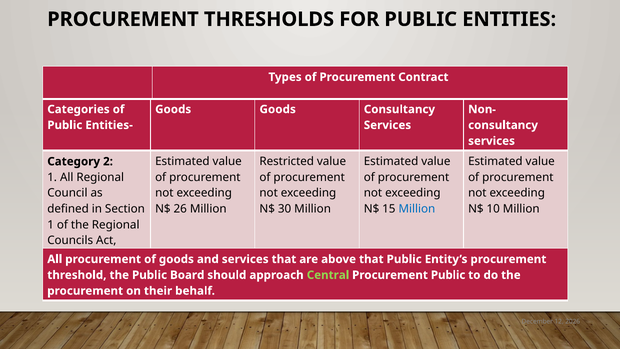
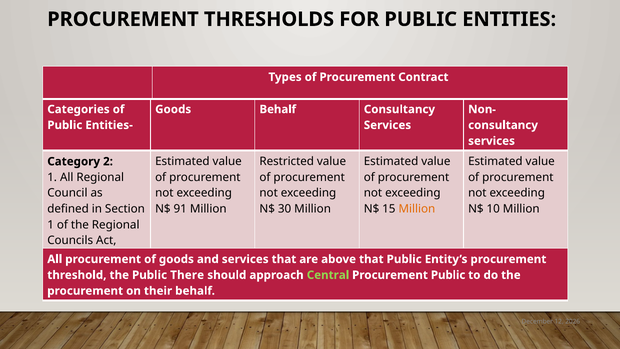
Goods Goods: Goods -> Behalf
26: 26 -> 91
Million at (417, 209) colour: blue -> orange
Board: Board -> There
